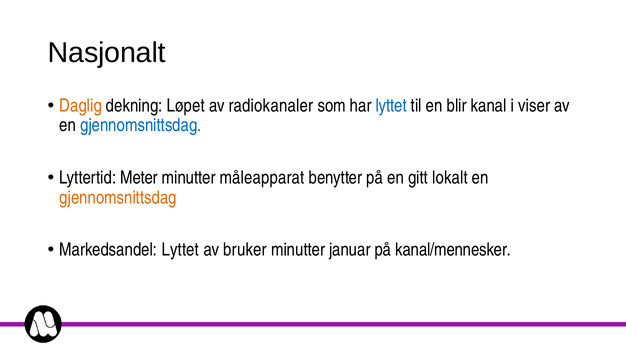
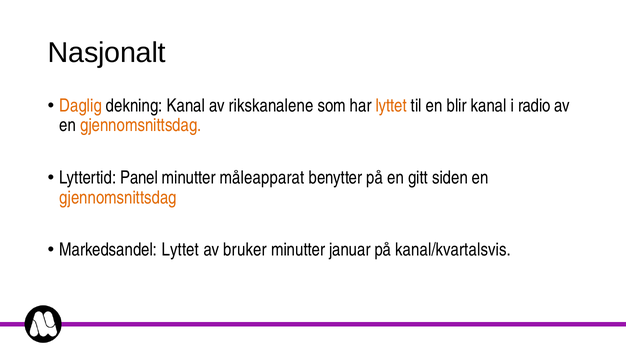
dekning Løpet: Løpet -> Kanal
radiokanaler: radiokanaler -> rikskanalene
lyttet at (391, 106) colour: blue -> orange
viser: viser -> radio
gjennomsnittsdag at (141, 125) colour: blue -> orange
Meter: Meter -> Panel
lokalt: lokalt -> siden
kanal/mennesker: kanal/mennesker -> kanal/kvartalsvis
